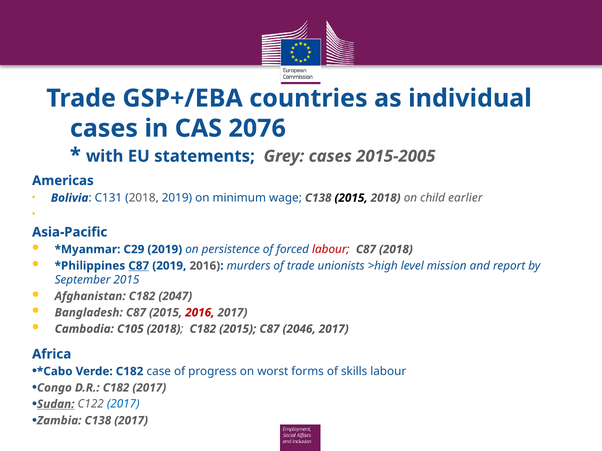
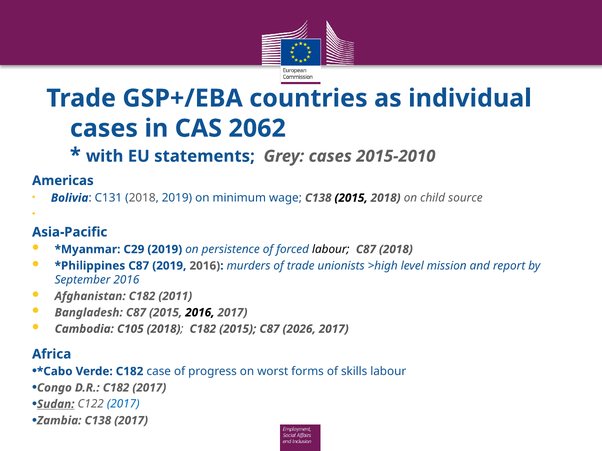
2076: 2076 -> 2062
2015-2005: 2015-2005 -> 2015-2010
earlier: earlier -> source
labour at (331, 250) colour: red -> black
C87 at (139, 266) underline: present -> none
September 2015: 2015 -> 2016
2047: 2047 -> 2011
2016 at (200, 313) colour: red -> black
2046: 2046 -> 2026
